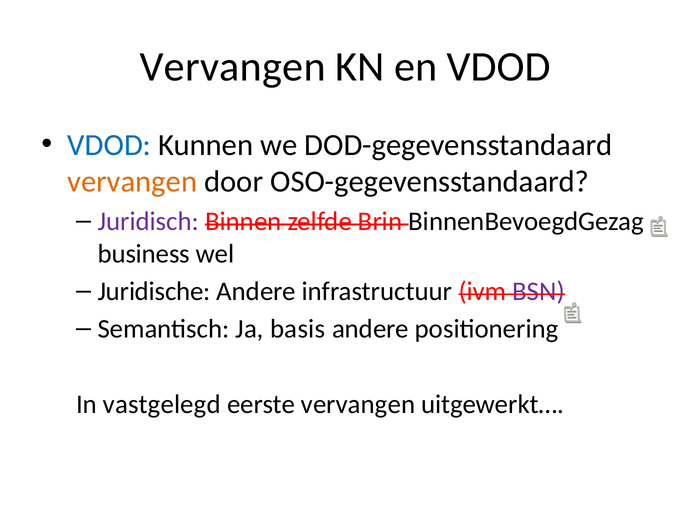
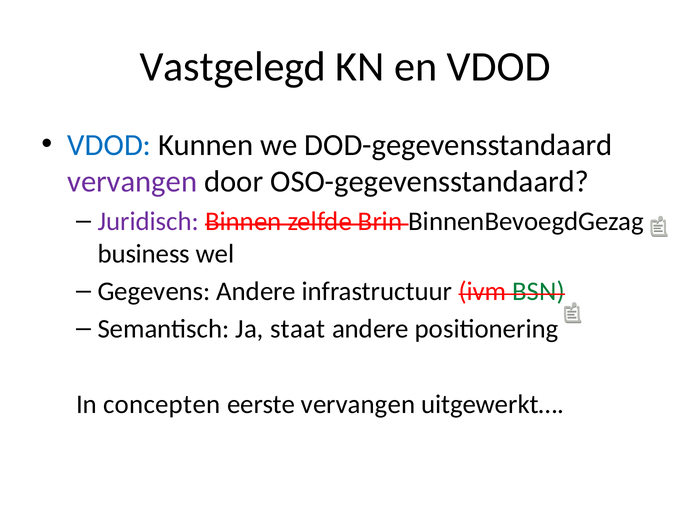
Vervangen at (233, 67): Vervangen -> Vastgelegd
vervangen at (132, 182) colour: orange -> purple
Juridische: Juridische -> Gegevens
BSN colour: purple -> green
basis: basis -> staat
vastgelegd: vastgelegd -> concepten
